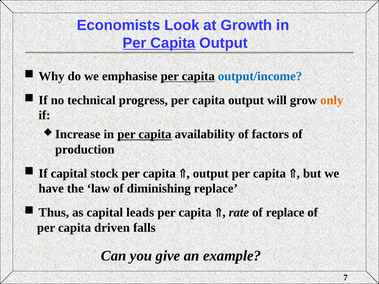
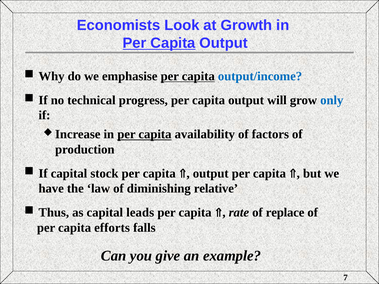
only colour: orange -> blue
diminishing replace: replace -> relative
driven: driven -> efforts
